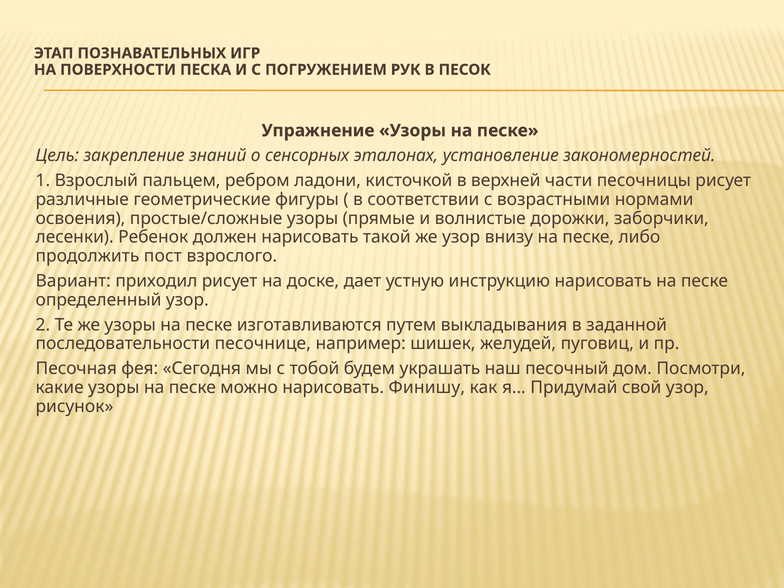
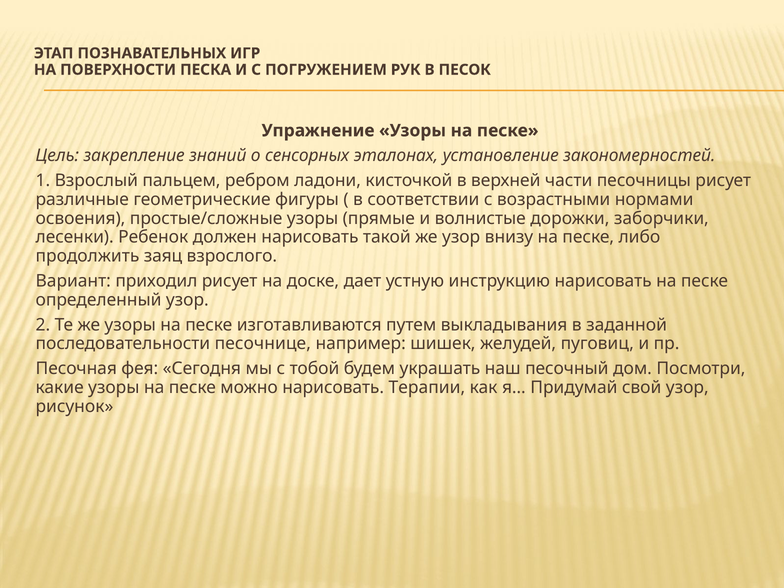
пост: пост -> заяц
Финишу: Финишу -> Терапии
